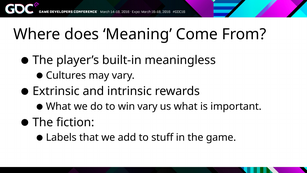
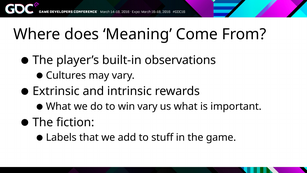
meaningless: meaningless -> observations
